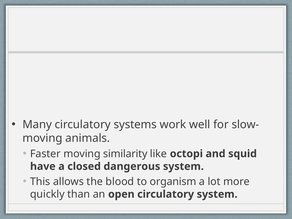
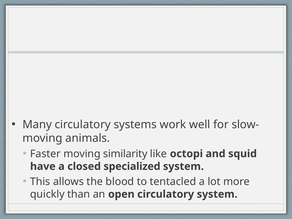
dangerous: dangerous -> specialized
organism: organism -> tentacled
